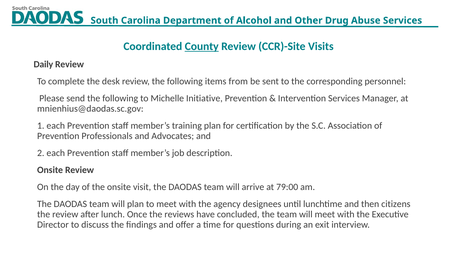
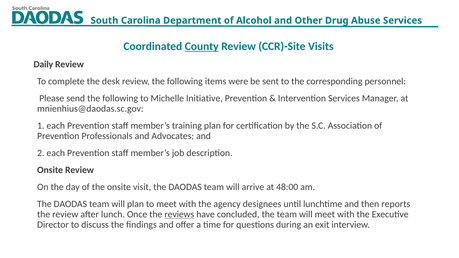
from: from -> were
79:00: 79:00 -> 48:00
citizens: citizens -> reports
reviews underline: none -> present
